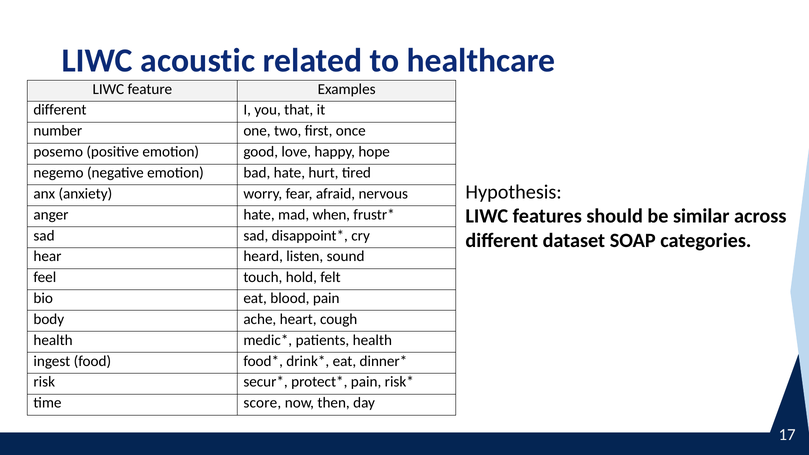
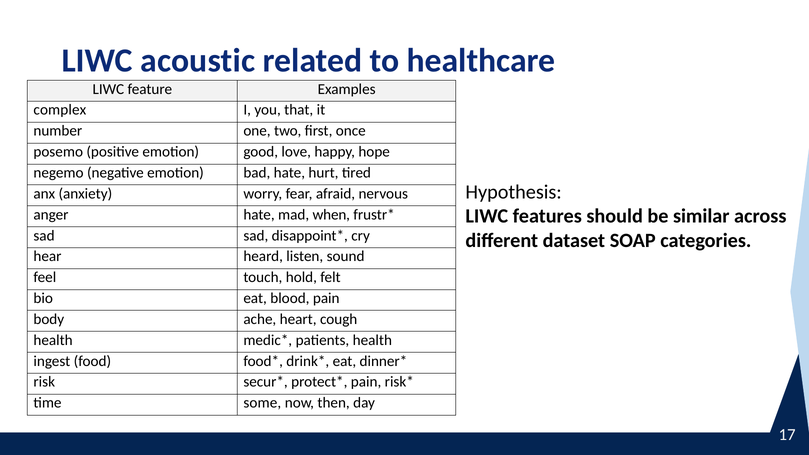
different at (60, 110): different -> complex
score: score -> some
